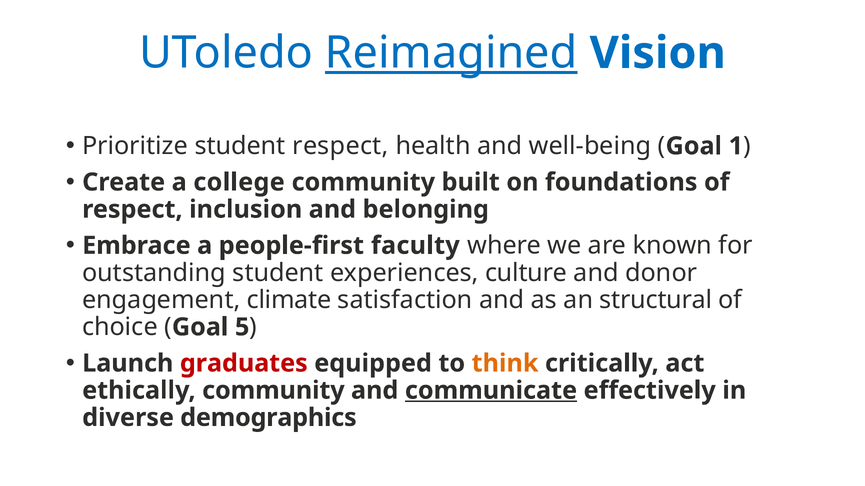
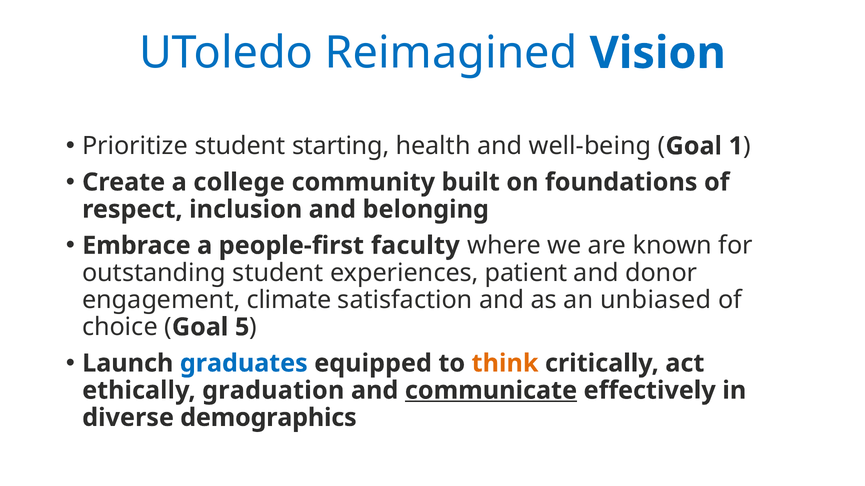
Reimagined underline: present -> none
student respect: respect -> starting
culture: culture -> patient
structural: structural -> unbiased
graduates colour: red -> blue
ethically community: community -> graduation
